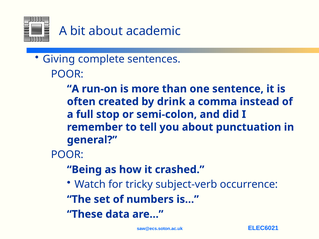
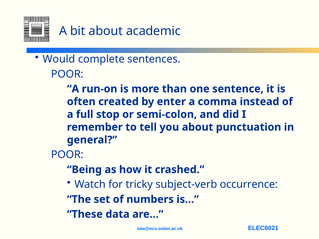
Giving: Giving -> Would
drink: drink -> enter
